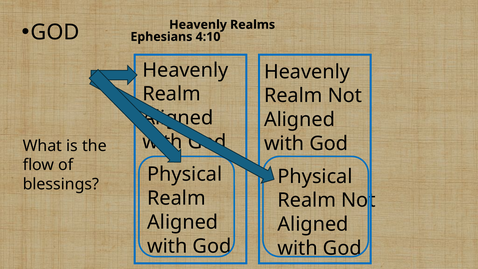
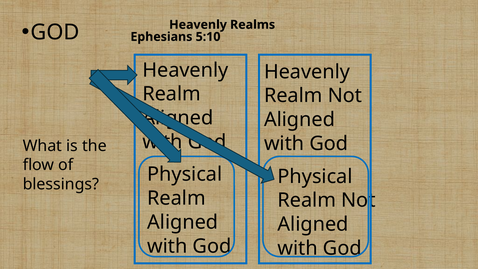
4:10: 4:10 -> 5:10
